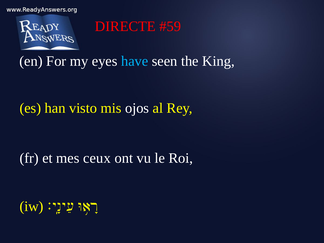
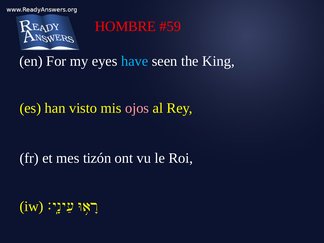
DIRECTE: DIRECTE -> HOMBRE
ojos colour: white -> pink
ceux: ceux -> tizón
